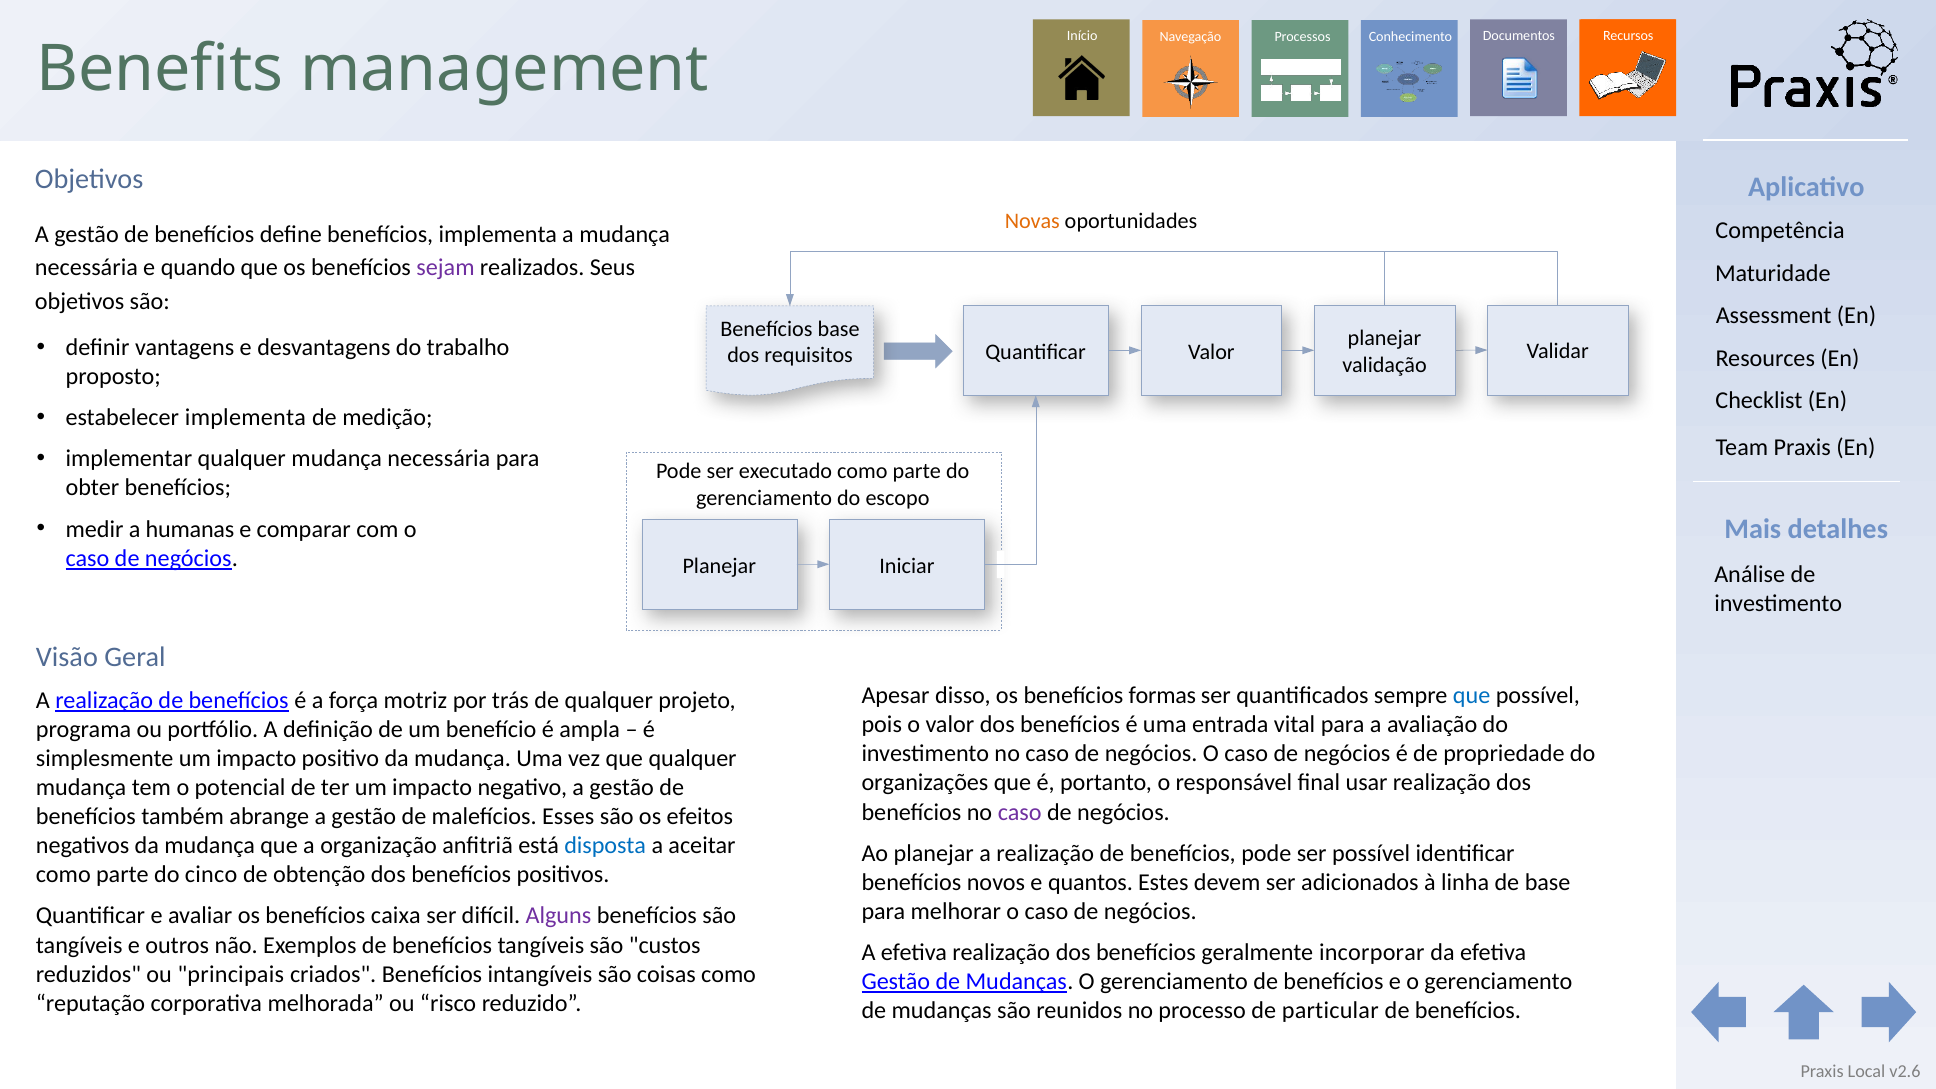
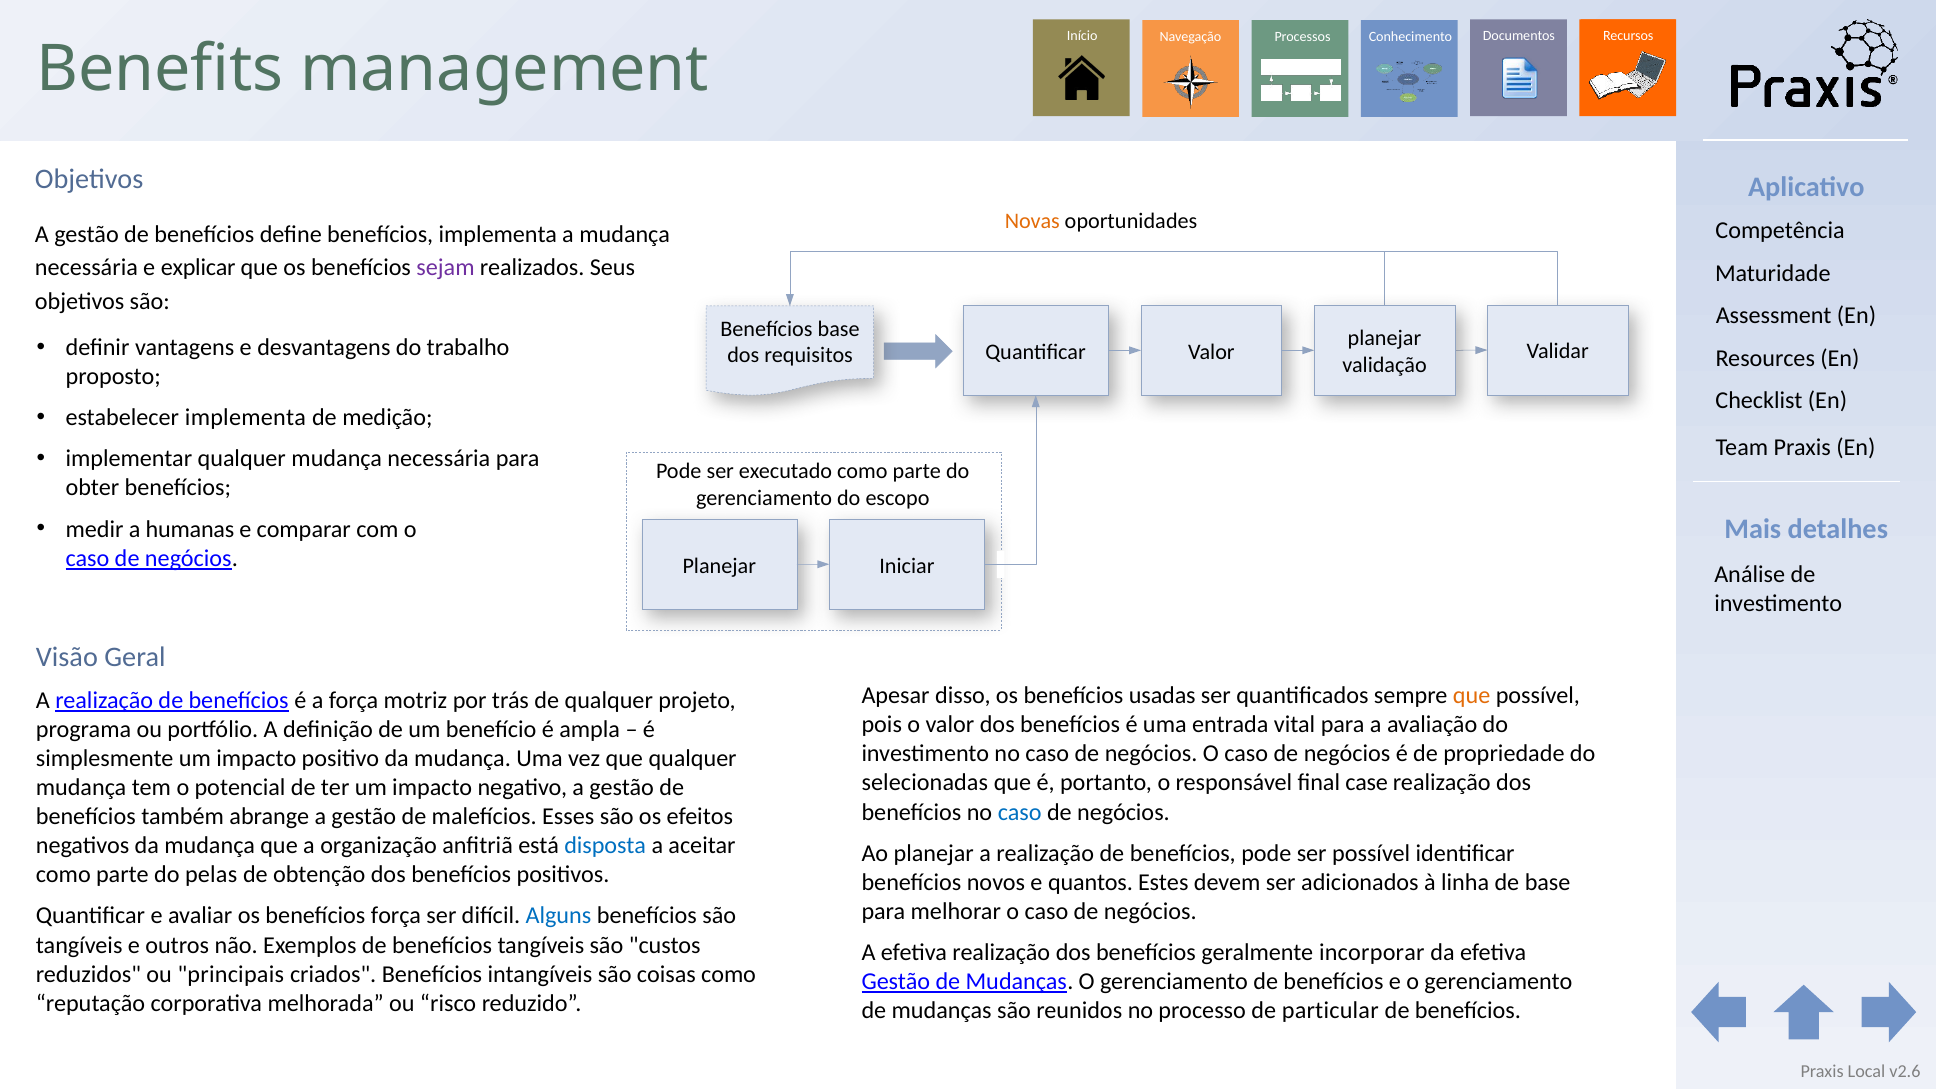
quando: quando -> explicar
formas: formas -> usadas
que at (1472, 696) colour: blue -> orange
organizações: organizações -> selecionadas
usar: usar -> case
caso at (1020, 812) colour: purple -> blue
cinco: cinco -> pelas
benefícios caixa: caixa -> força
Alguns colour: purple -> blue
